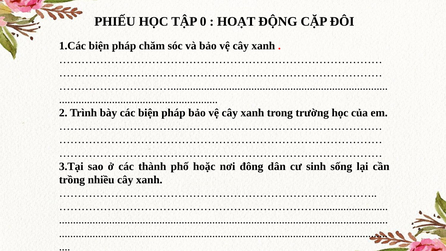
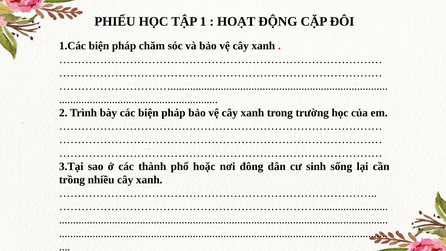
0: 0 -> 1
